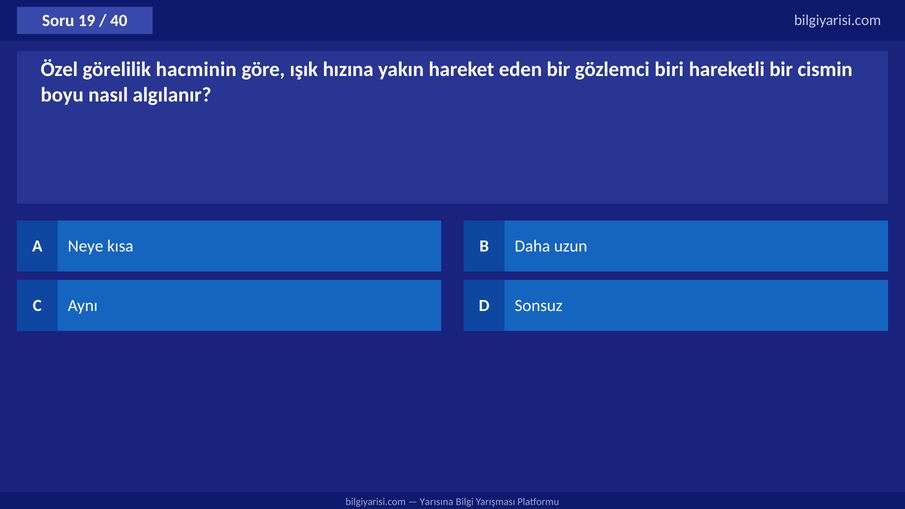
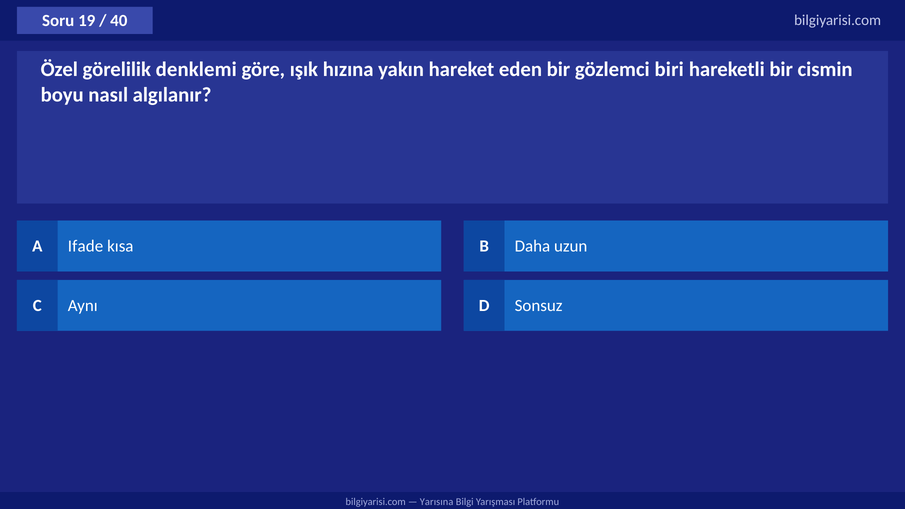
hacminin: hacminin -> denklemi
Neye: Neye -> Ifade
